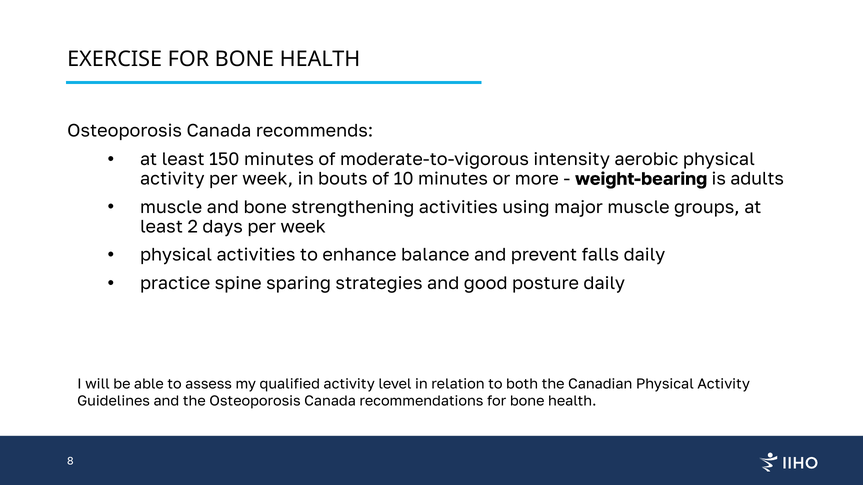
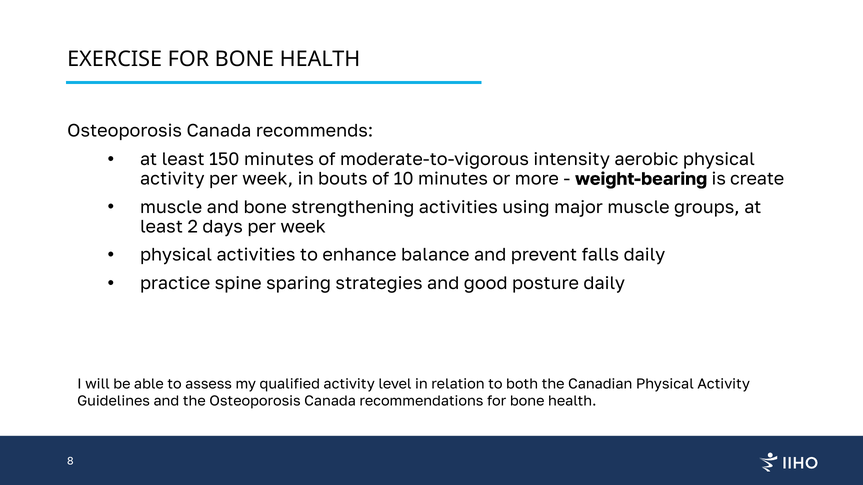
adults: adults -> create
